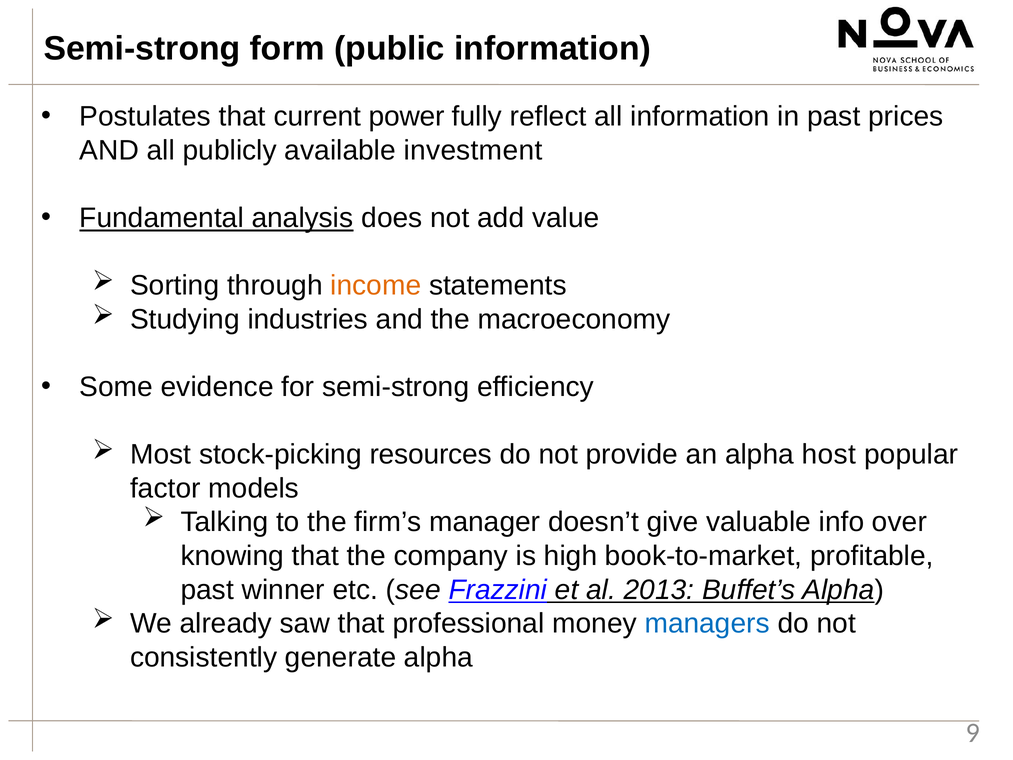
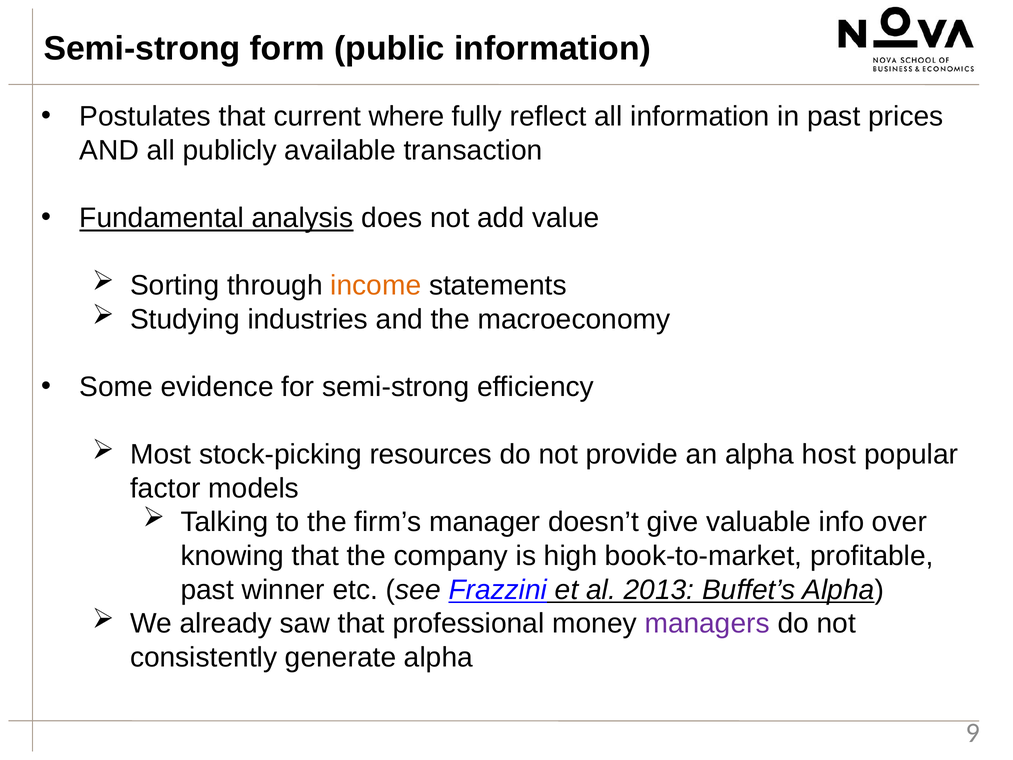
power: power -> where
investment: investment -> transaction
managers colour: blue -> purple
